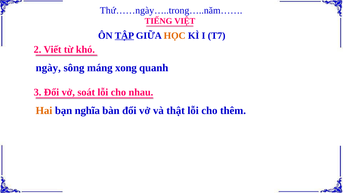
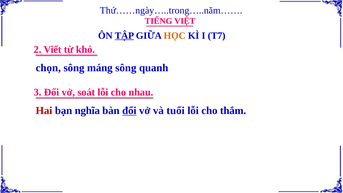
ngày: ngày -> chọn
máng xong: xong -> sông
Hai colour: orange -> red
đổi at (129, 110) underline: none -> present
thật: thật -> tuổi
thêm: thêm -> thắm
